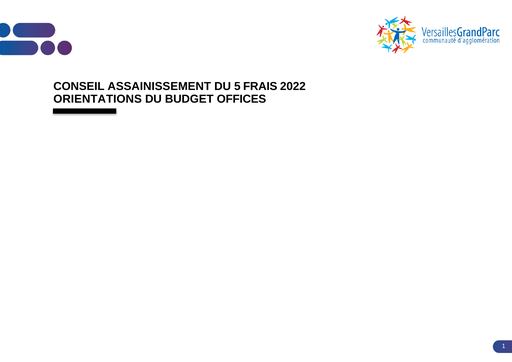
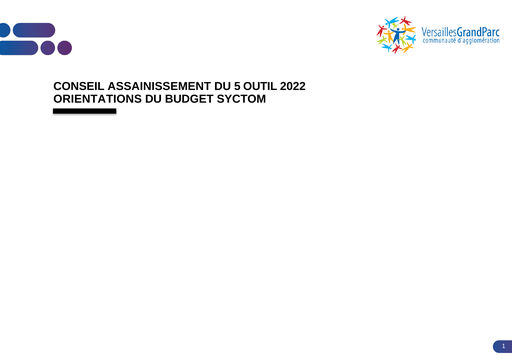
FRAIS: FRAIS -> OUTIL
OFFICES: OFFICES -> SYCTOM
